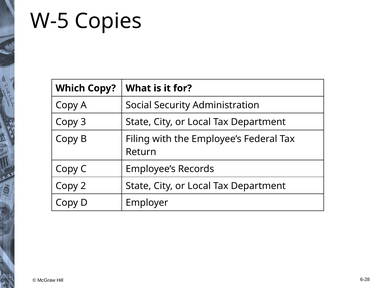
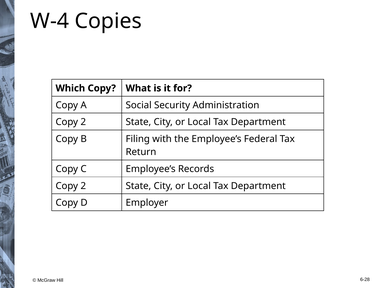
W-5: W-5 -> W-4
3 at (83, 122): 3 -> 2
